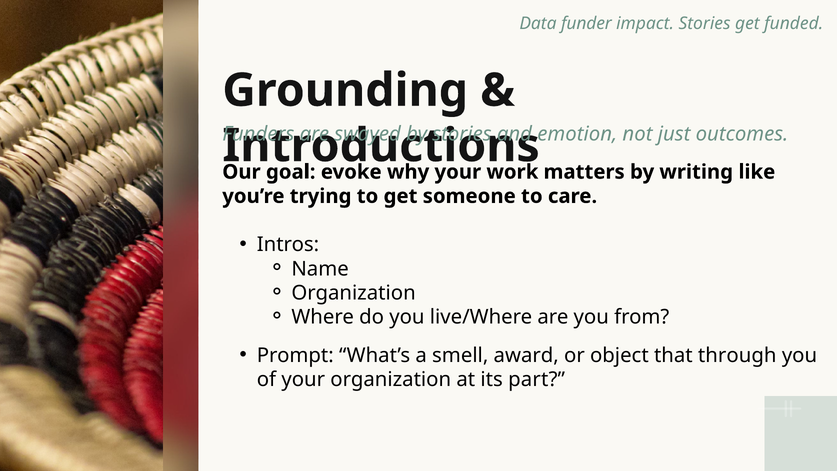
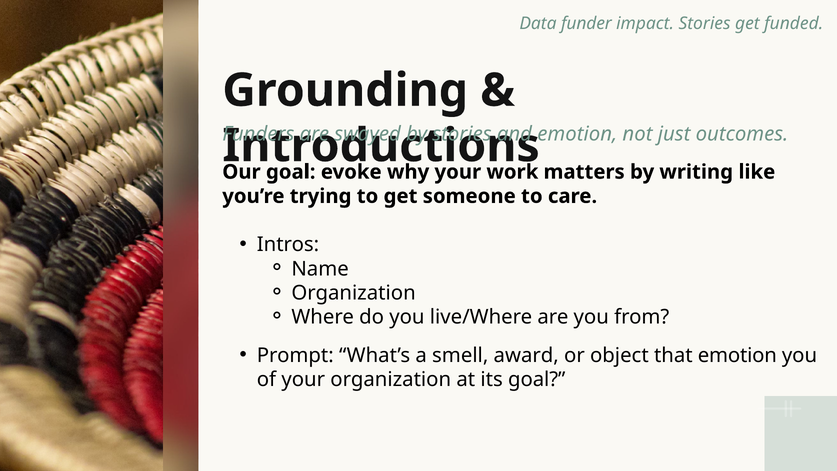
that through: through -> emotion
its part: part -> goal
